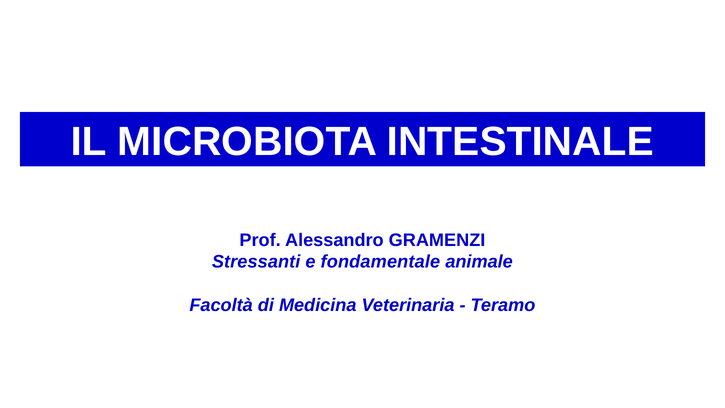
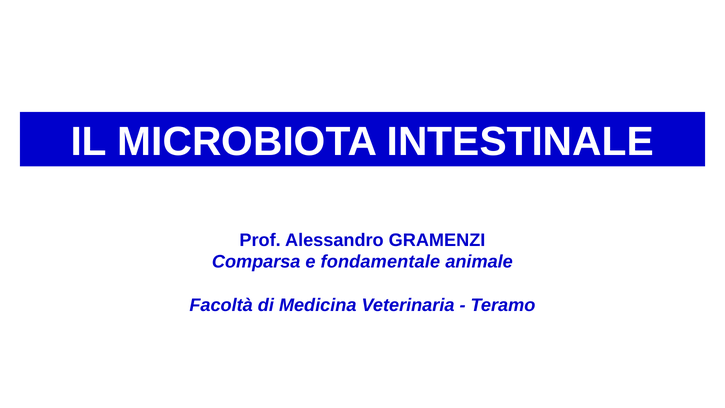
Stressanti: Stressanti -> Comparsa
